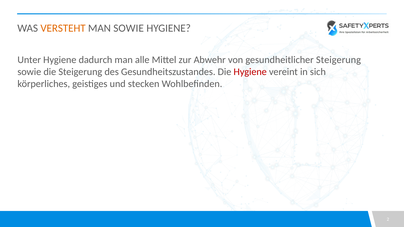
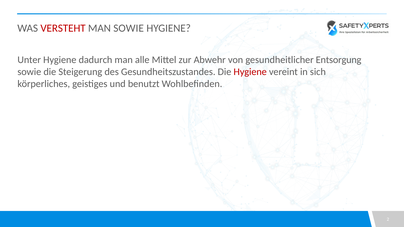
VERSTEHT colour: orange -> red
gesundheitlicher Steigerung: Steigerung -> Entsorgung
stecken: stecken -> benutzt
